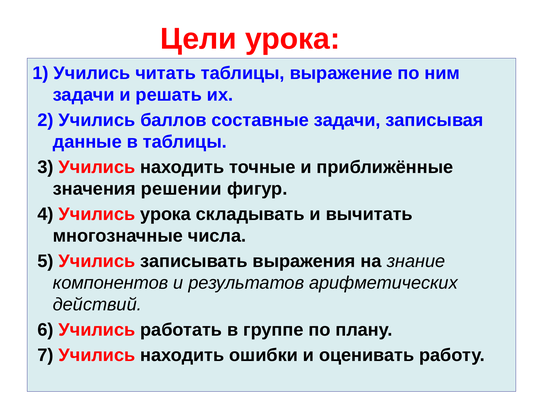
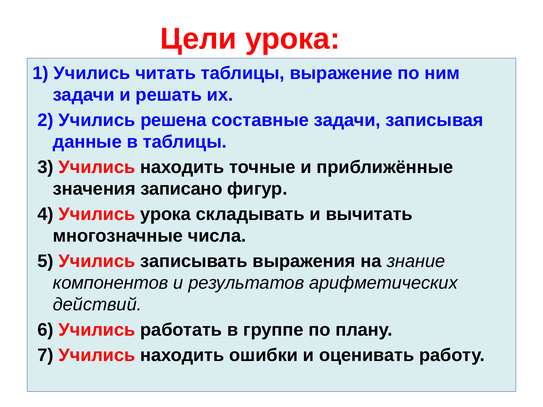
баллов: баллов -> решена
решении: решении -> записано
